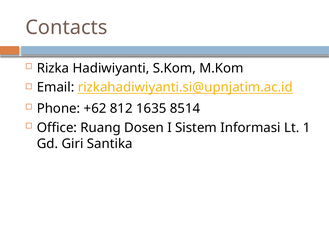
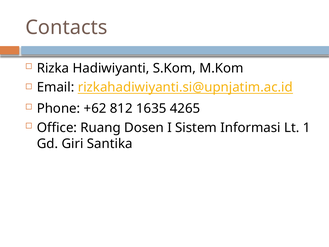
8514: 8514 -> 4265
